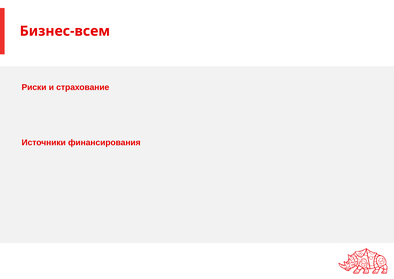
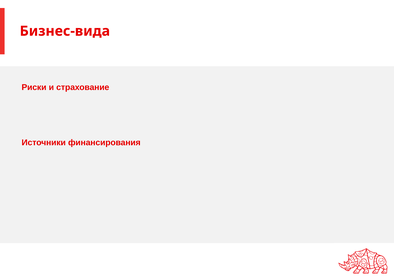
Бизнес-всем: Бизнес-всем -> Бизнес-вида
